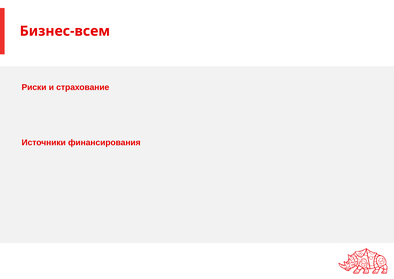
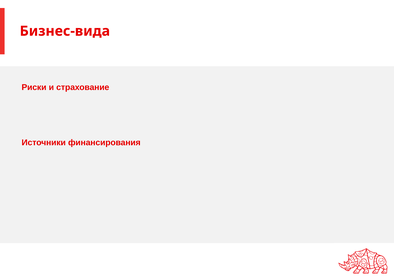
Бизнес-всем: Бизнес-всем -> Бизнес-вида
